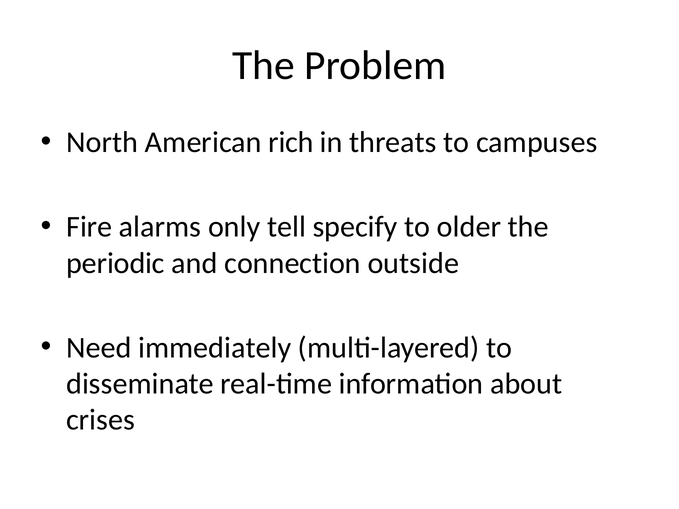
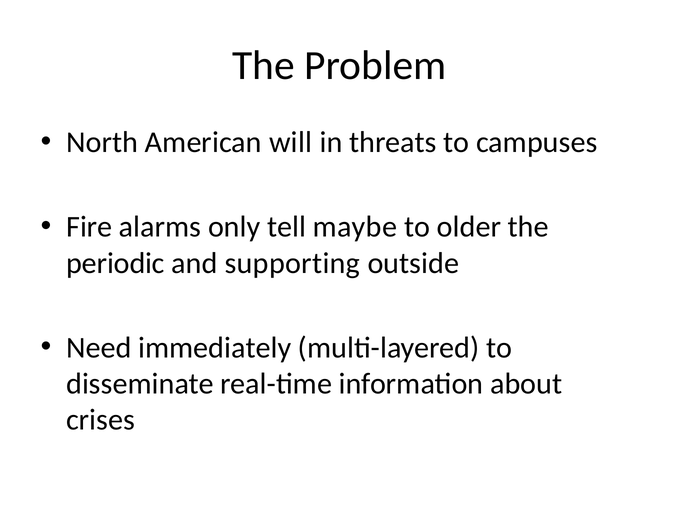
rich: rich -> will
specify: specify -> maybe
connection: connection -> supporting
